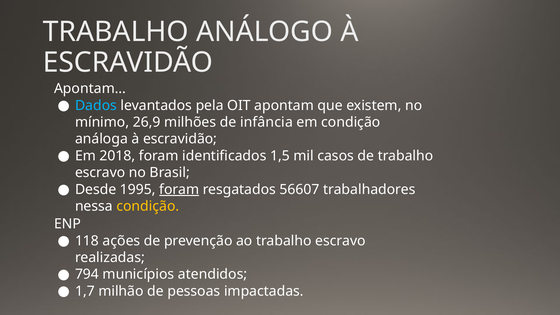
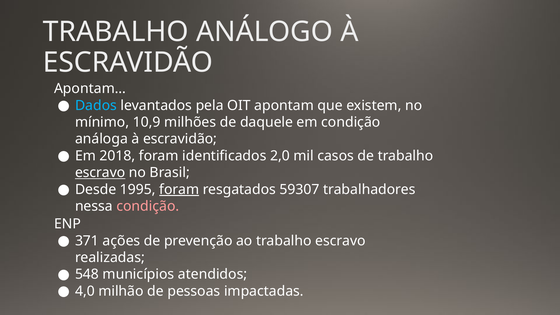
26,9: 26,9 -> 10,9
infância: infância -> daquele
1,5: 1,5 -> 2,0
escravo at (100, 173) underline: none -> present
56607: 56607 -> 59307
condição at (148, 206) colour: yellow -> pink
118: 118 -> 371
794: 794 -> 548
1,7: 1,7 -> 4,0
